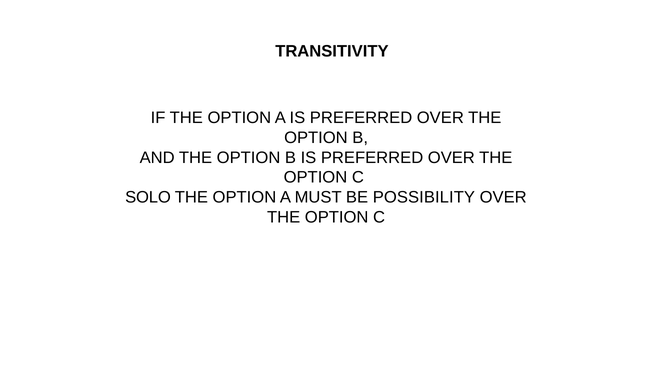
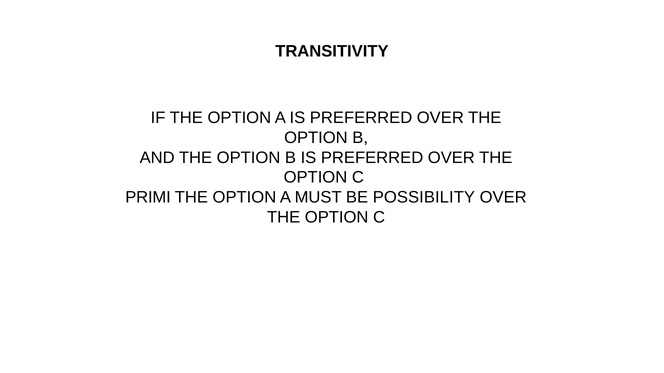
SOLO: SOLO -> PRIMI
